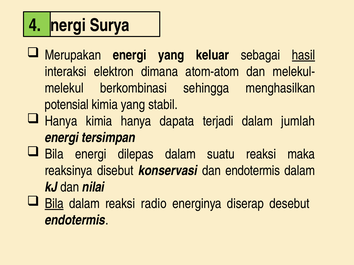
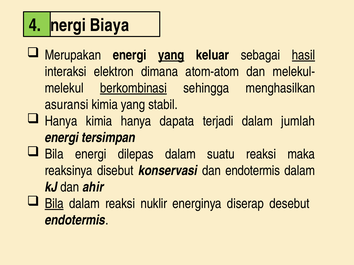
Surya: Surya -> Biaya
yang at (171, 55) underline: none -> present
berkombinasi underline: none -> present
potensial: potensial -> asuransi
nilai: nilai -> ahir
radio: radio -> nuklir
